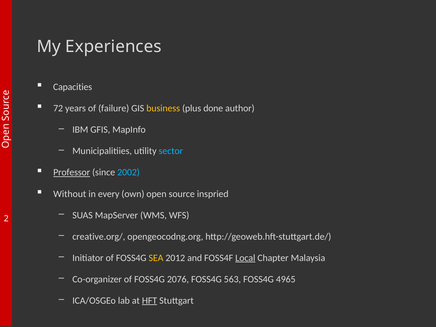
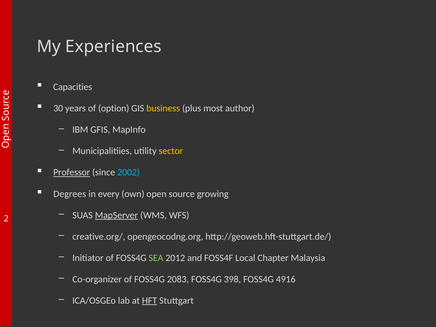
72: 72 -> 30
failure: failure -> option
done: done -> most
sector colour: light blue -> yellow
Without: Without -> Degrees
inspried: inspried -> growing
MapServer underline: none -> present
SEA colour: yellow -> light green
Local underline: present -> none
2076: 2076 -> 2083
563: 563 -> 398
4965: 4965 -> 4916
